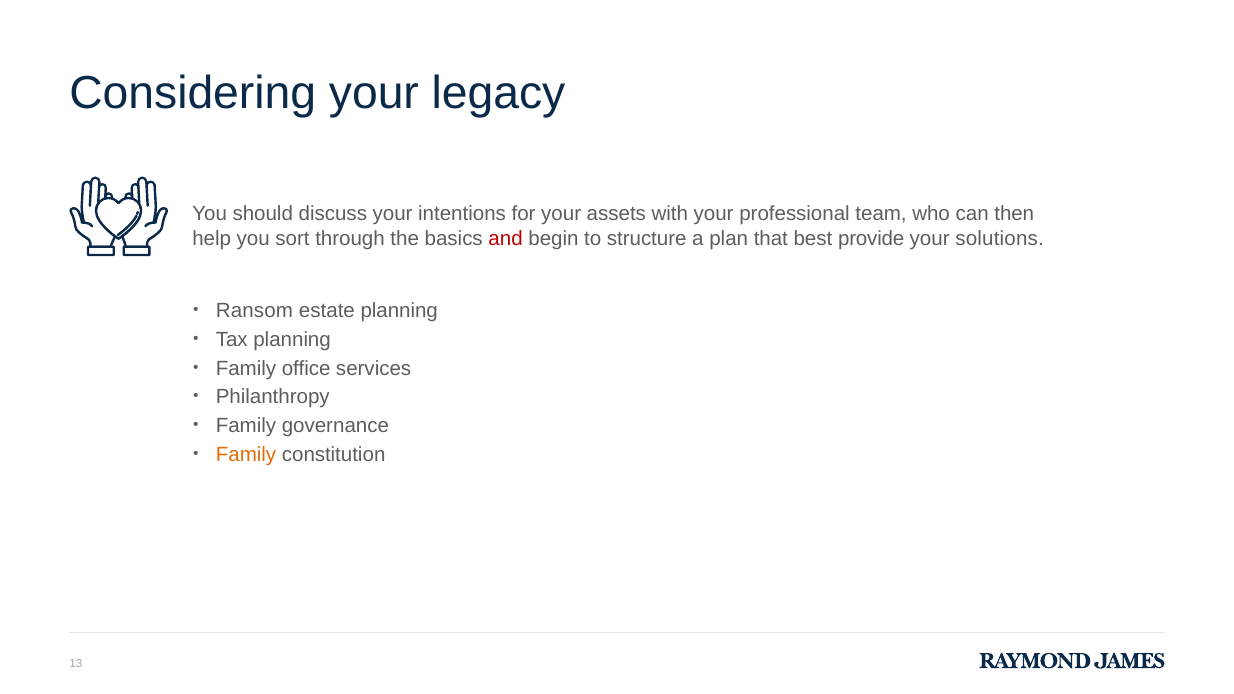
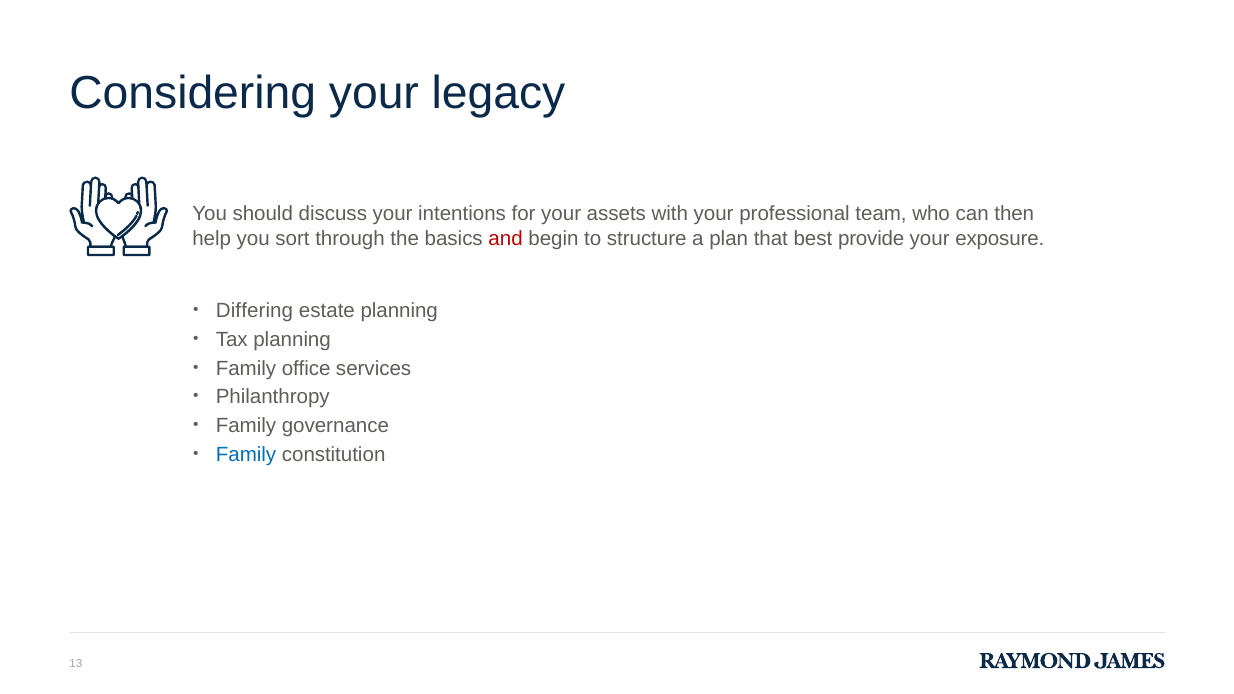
solutions: solutions -> exposure
Ransom: Ransom -> Differing
Family at (246, 455) colour: orange -> blue
